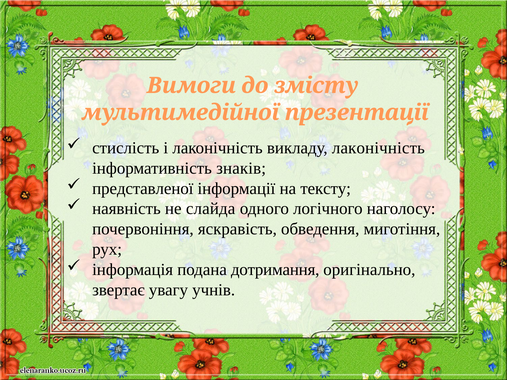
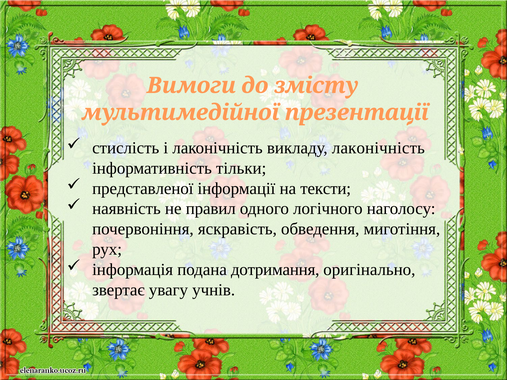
знаків: знаків -> тільки
тексту: тексту -> тексти
слайда: слайда -> правил
